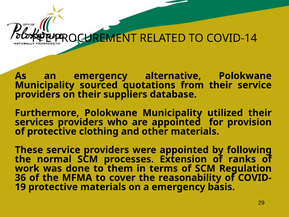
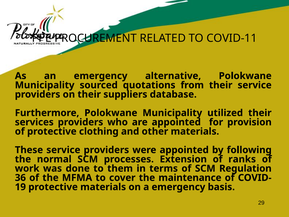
COVID-14: COVID-14 -> COVID-11
reasonability: reasonability -> maintenance
